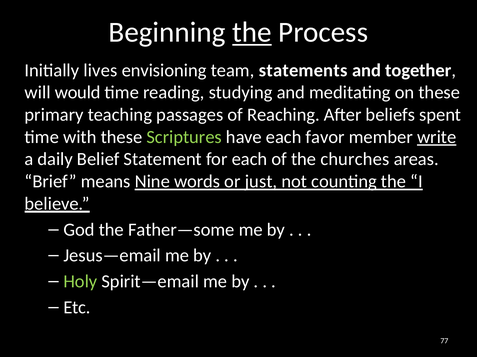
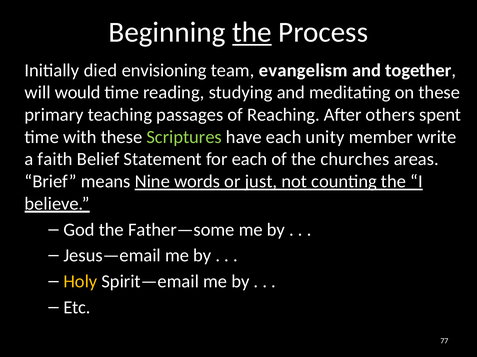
lives: lives -> died
statements: statements -> evangelism
beliefs: beliefs -> others
favor: favor -> unity
write underline: present -> none
daily: daily -> faith
Holy colour: light green -> yellow
